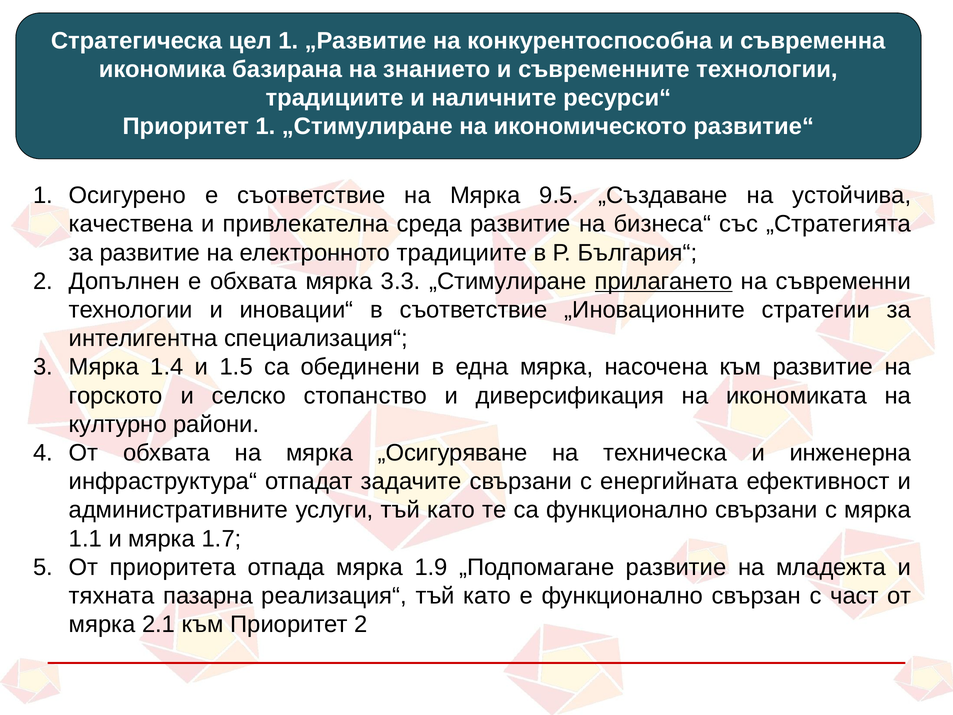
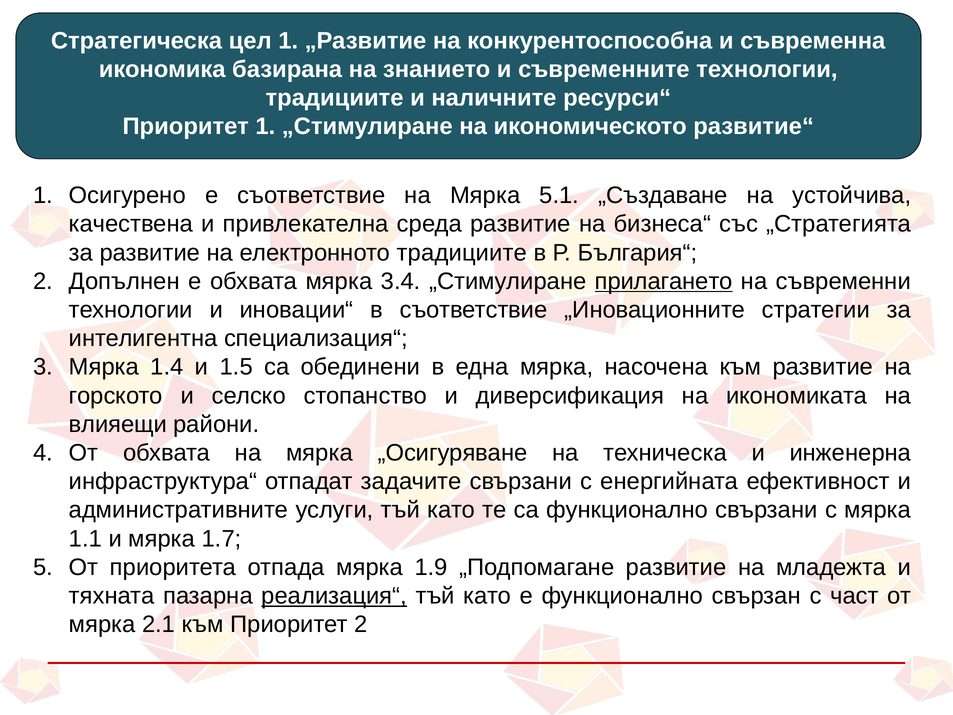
9.5: 9.5 -> 5.1
3.3: 3.3 -> 3.4
културно: културно -> влияещи
реализация“ underline: none -> present
